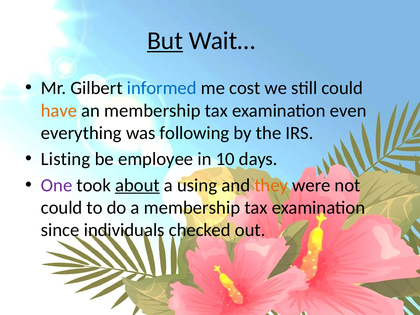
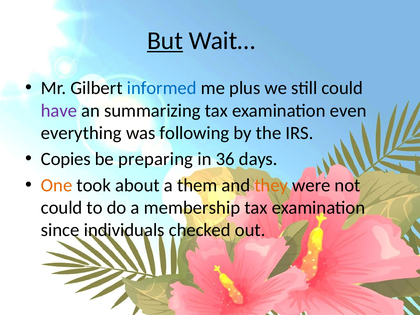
cost: cost -> plus
have colour: orange -> purple
an membership: membership -> summarizing
Listing: Listing -> Copies
employee: employee -> preparing
10: 10 -> 36
One colour: purple -> orange
about underline: present -> none
using: using -> them
